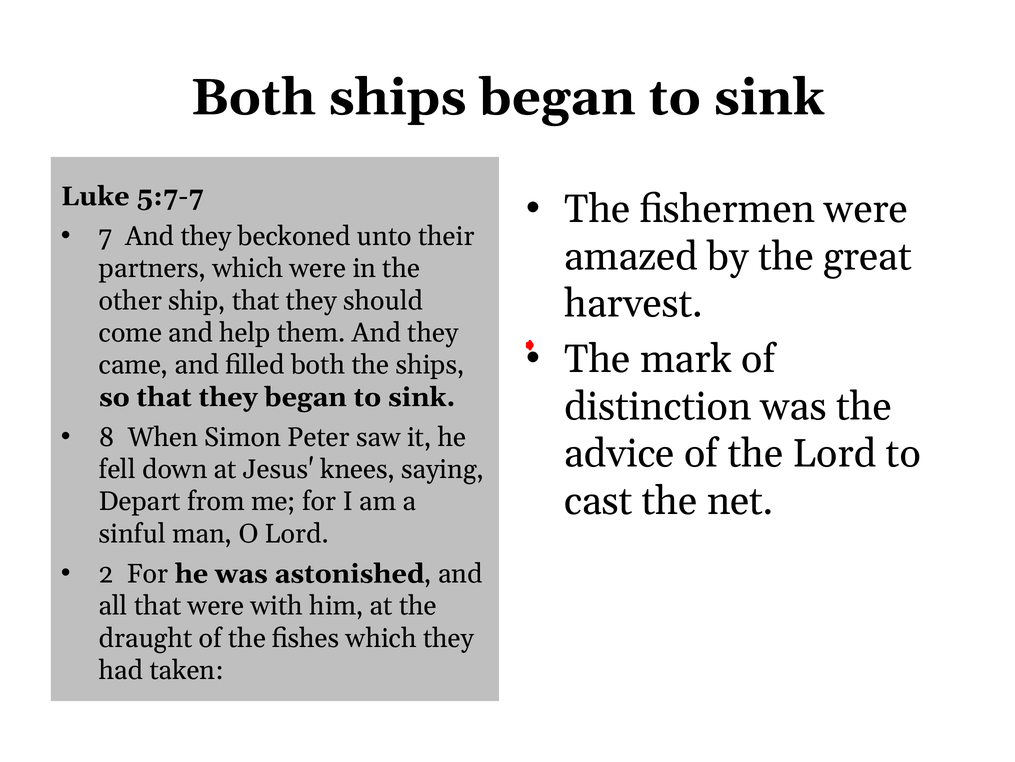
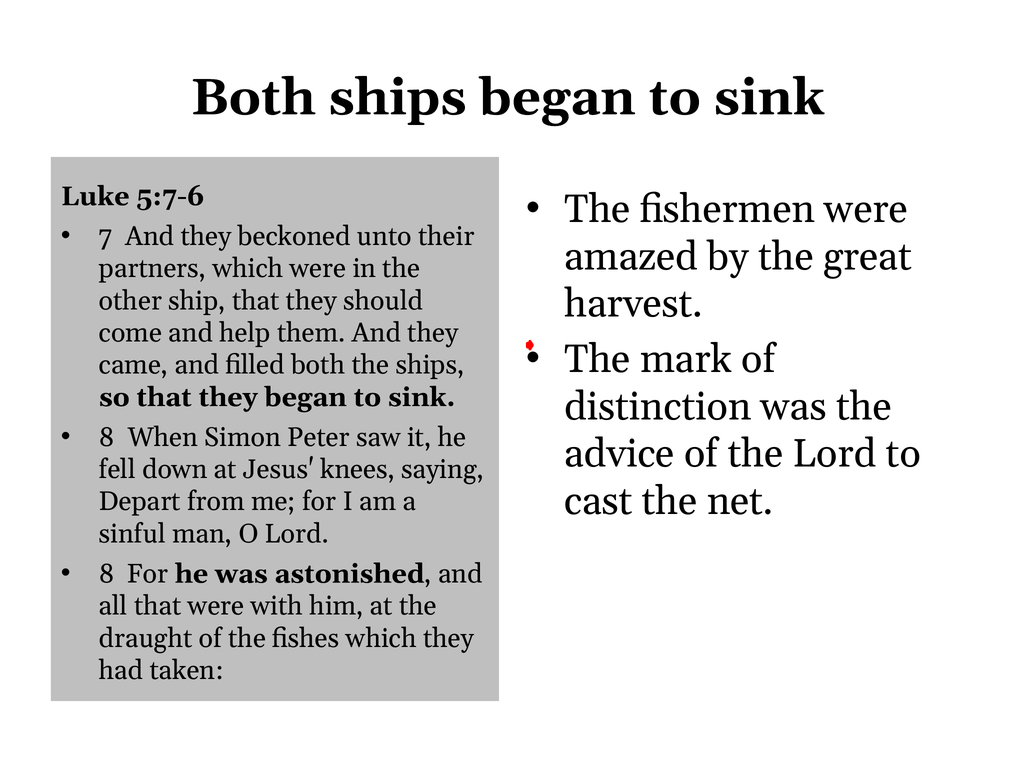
5:7-7: 5:7-7 -> 5:7-6
2 at (106, 573): 2 -> 8
